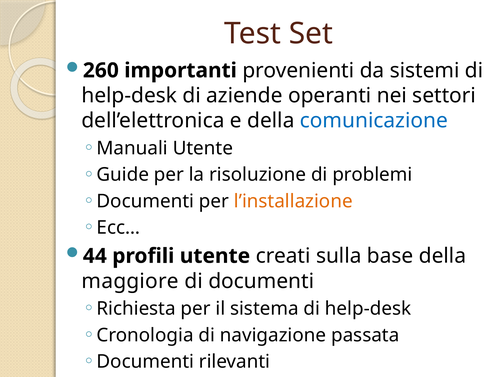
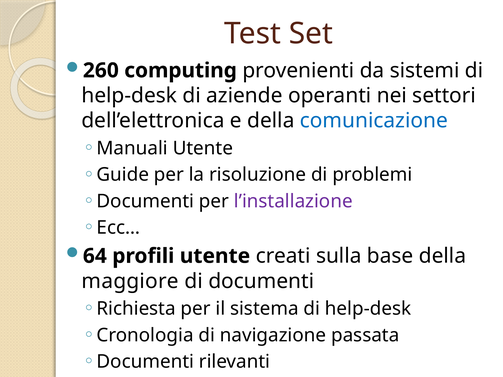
importanti: importanti -> computing
l’installazione colour: orange -> purple
44: 44 -> 64
